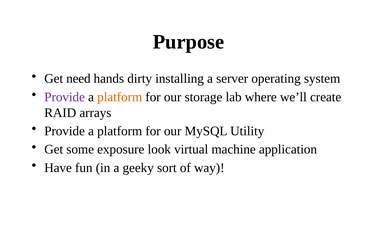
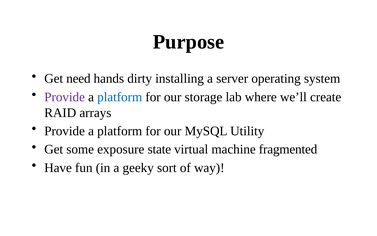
platform at (120, 97) colour: orange -> blue
look: look -> state
application: application -> fragmented
